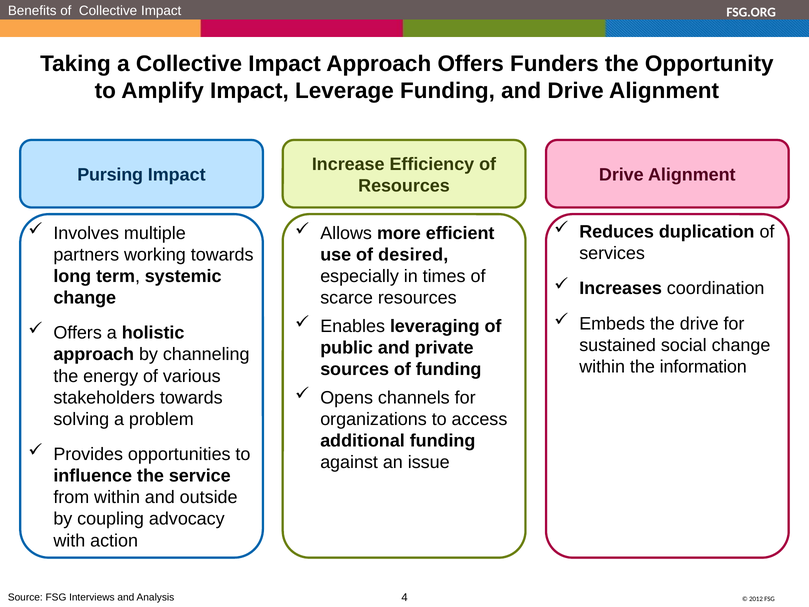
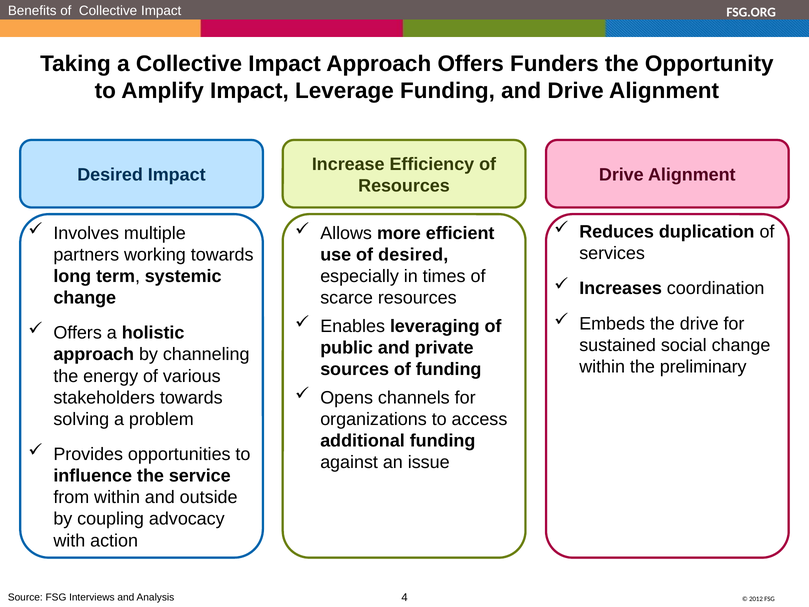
Pursing at (110, 175): Pursing -> Desired
information: information -> preliminary
